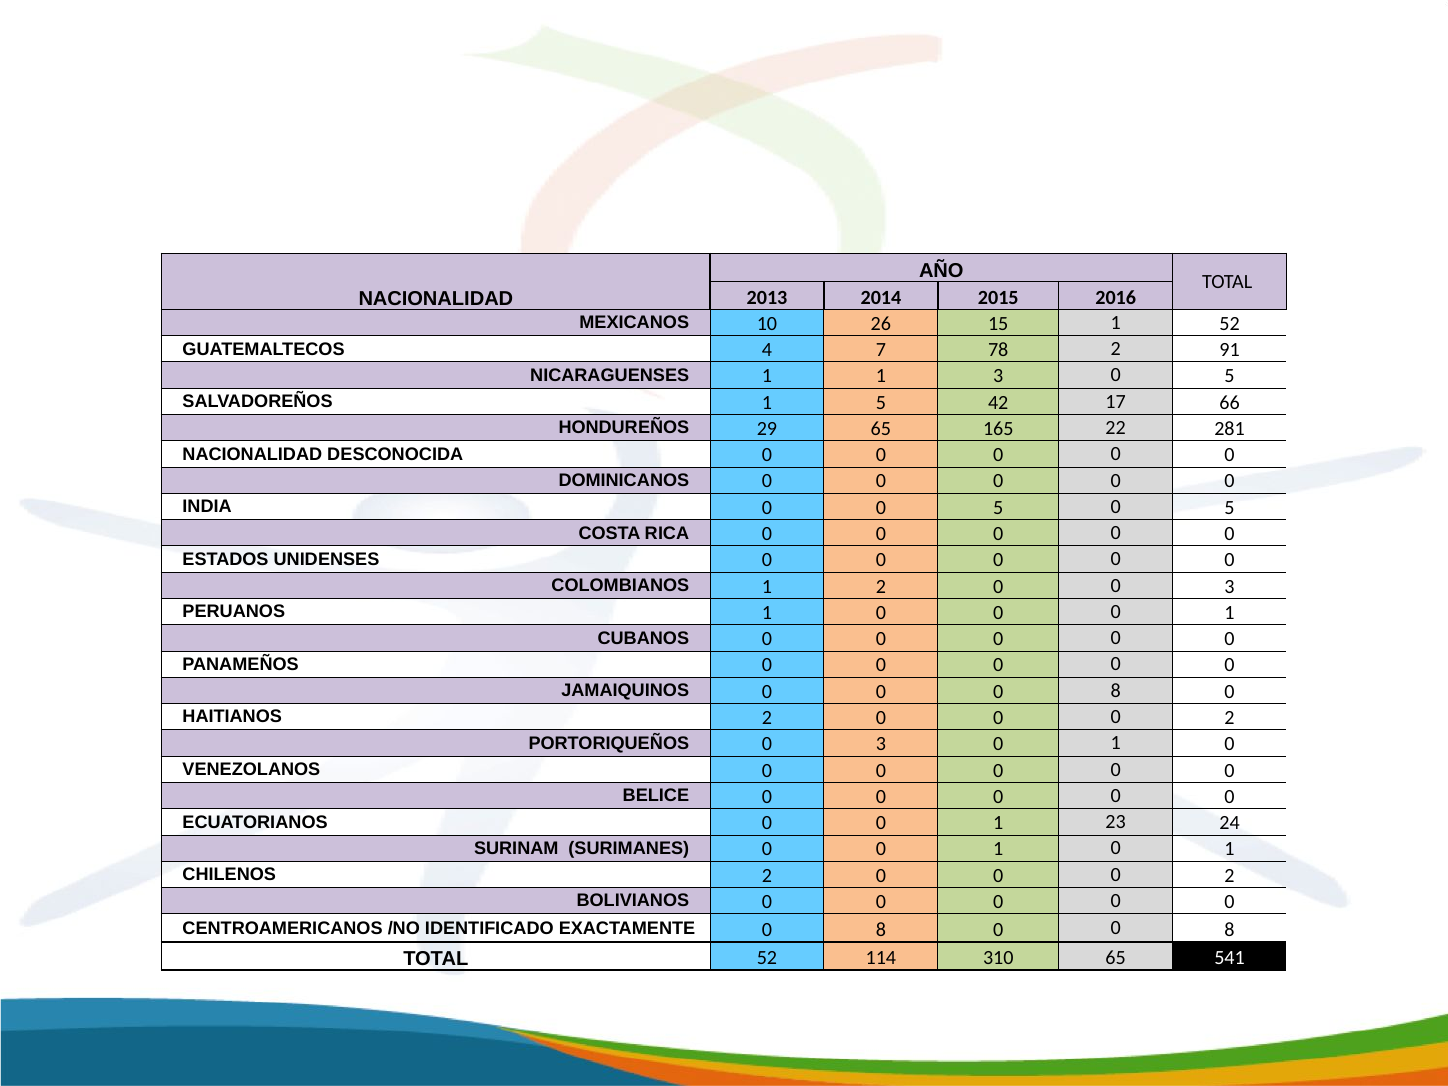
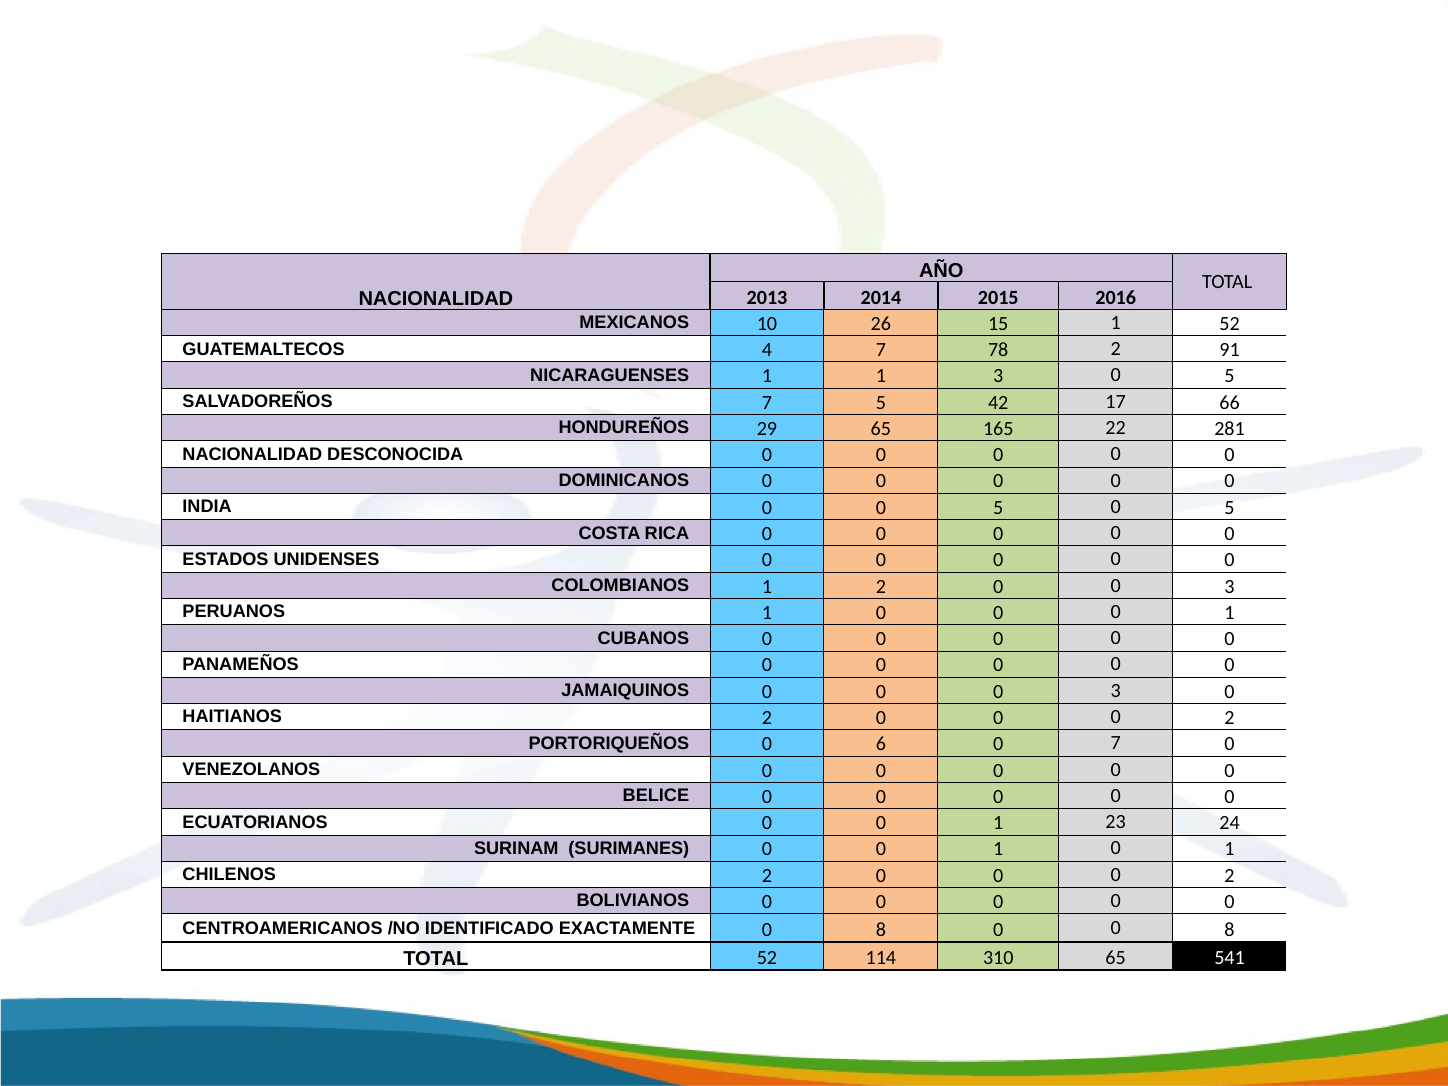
SALVADOREÑOS 1: 1 -> 7
0 0 0 8: 8 -> 3
PORTORIQUEÑOS 0 3: 3 -> 6
1 at (1116, 743): 1 -> 7
